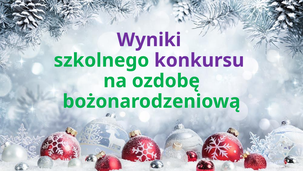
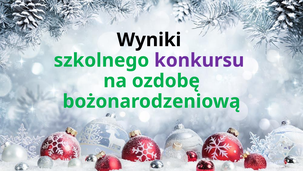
Wyniki colour: purple -> black
